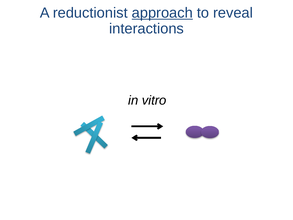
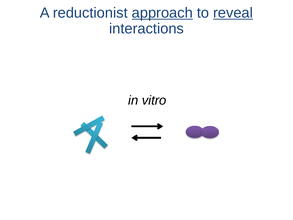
reveal underline: none -> present
